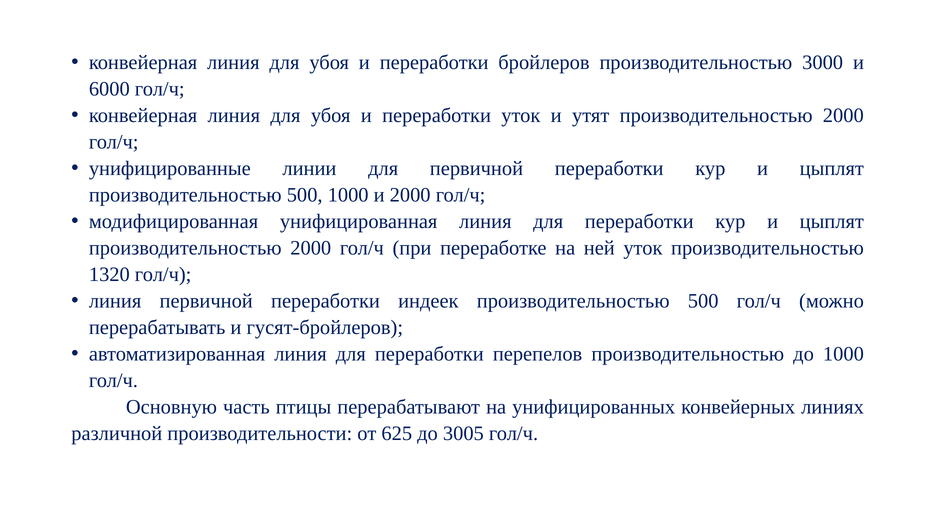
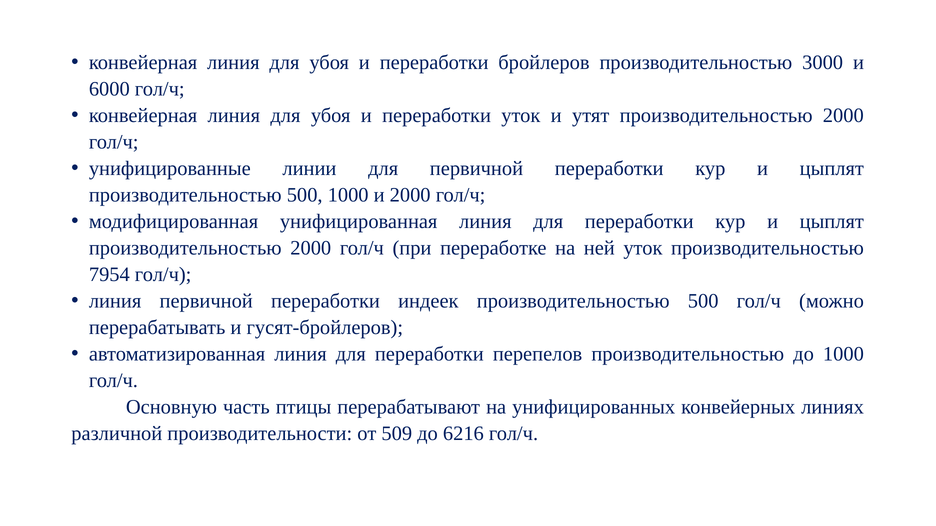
1320: 1320 -> 7954
625: 625 -> 509
3005: 3005 -> 6216
